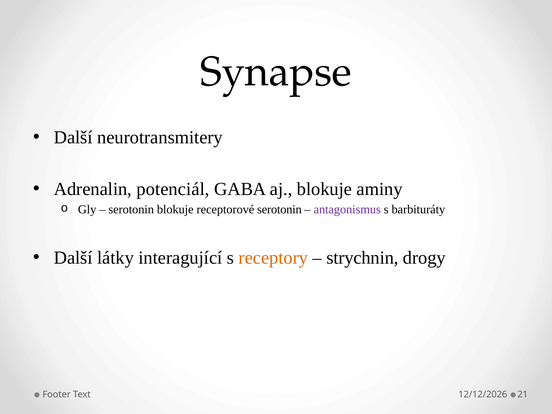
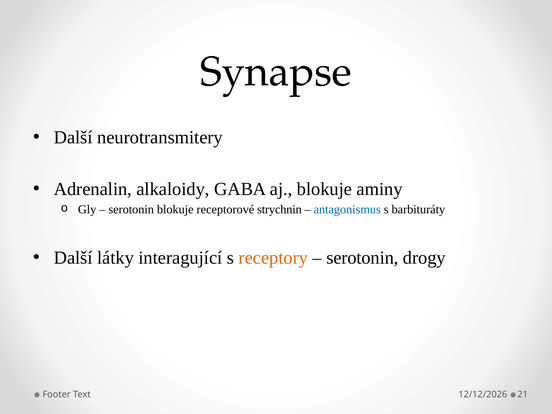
potenciál: potenciál -> alkaloidy
receptorové serotonin: serotonin -> strychnin
antagonismus colour: purple -> blue
strychnin at (362, 258): strychnin -> serotonin
